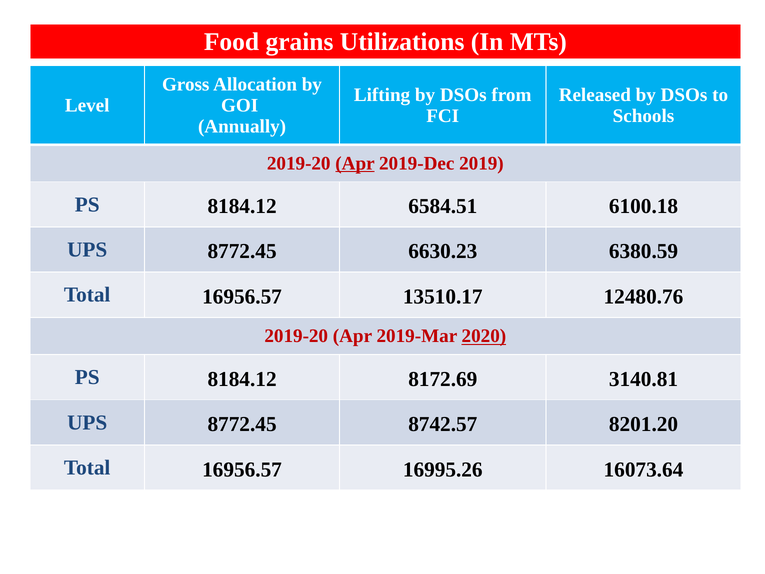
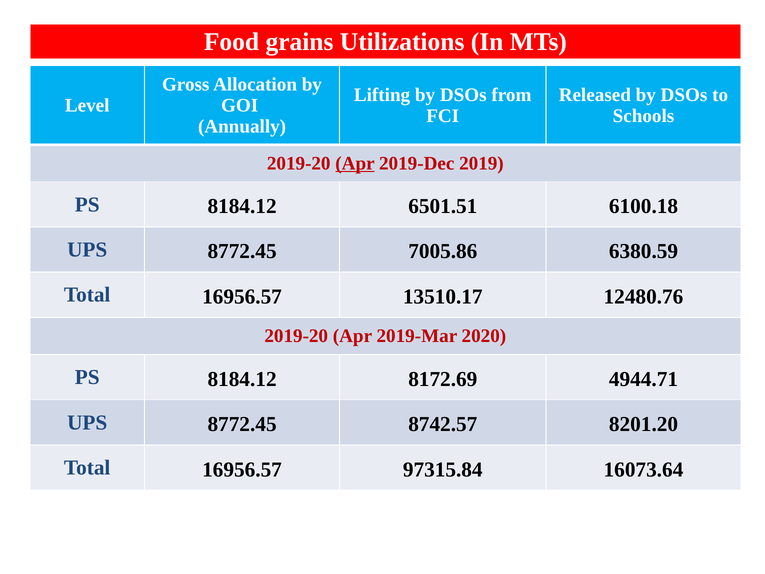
6584.51: 6584.51 -> 6501.51
6630.23: 6630.23 -> 7005.86
2020 underline: present -> none
3140.81: 3140.81 -> 4944.71
16995.26: 16995.26 -> 97315.84
